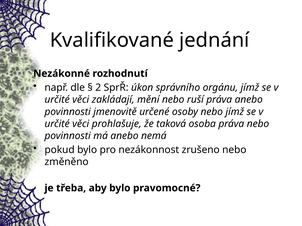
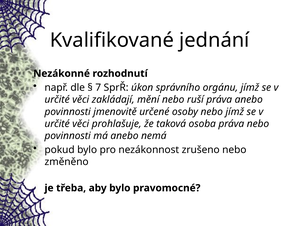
2: 2 -> 7
